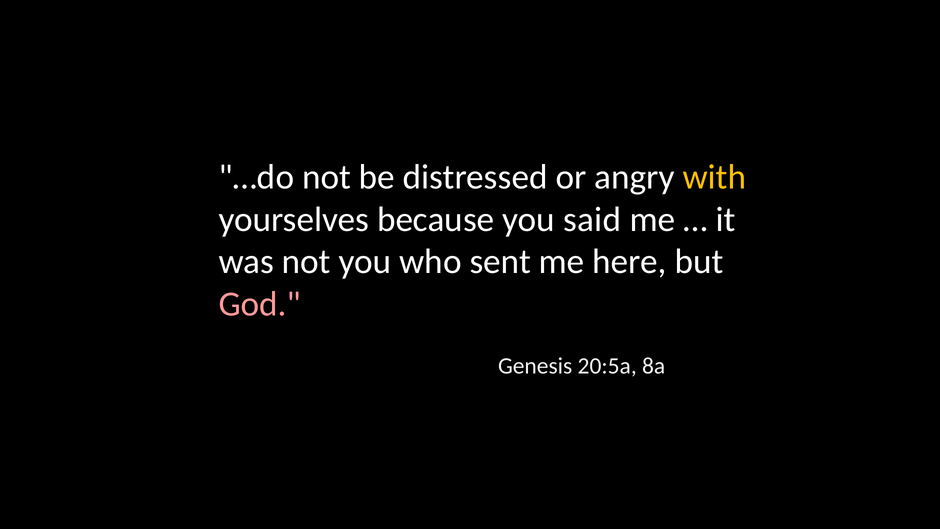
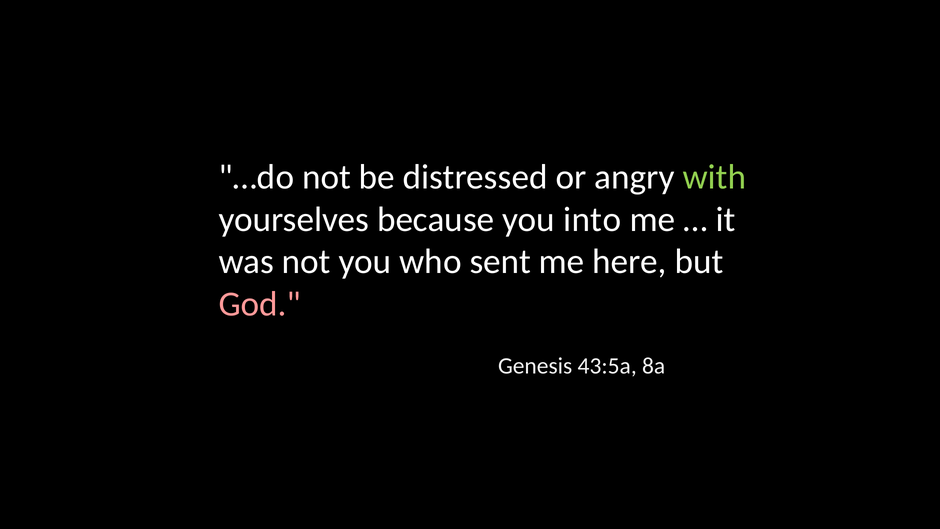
with colour: yellow -> light green
said: said -> into
20:5a: 20:5a -> 43:5a
